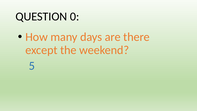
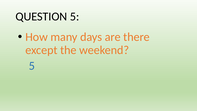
QUESTION 0: 0 -> 5
